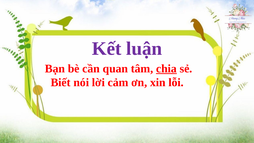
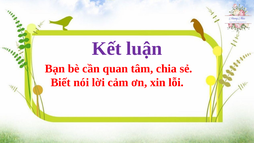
chia underline: present -> none
